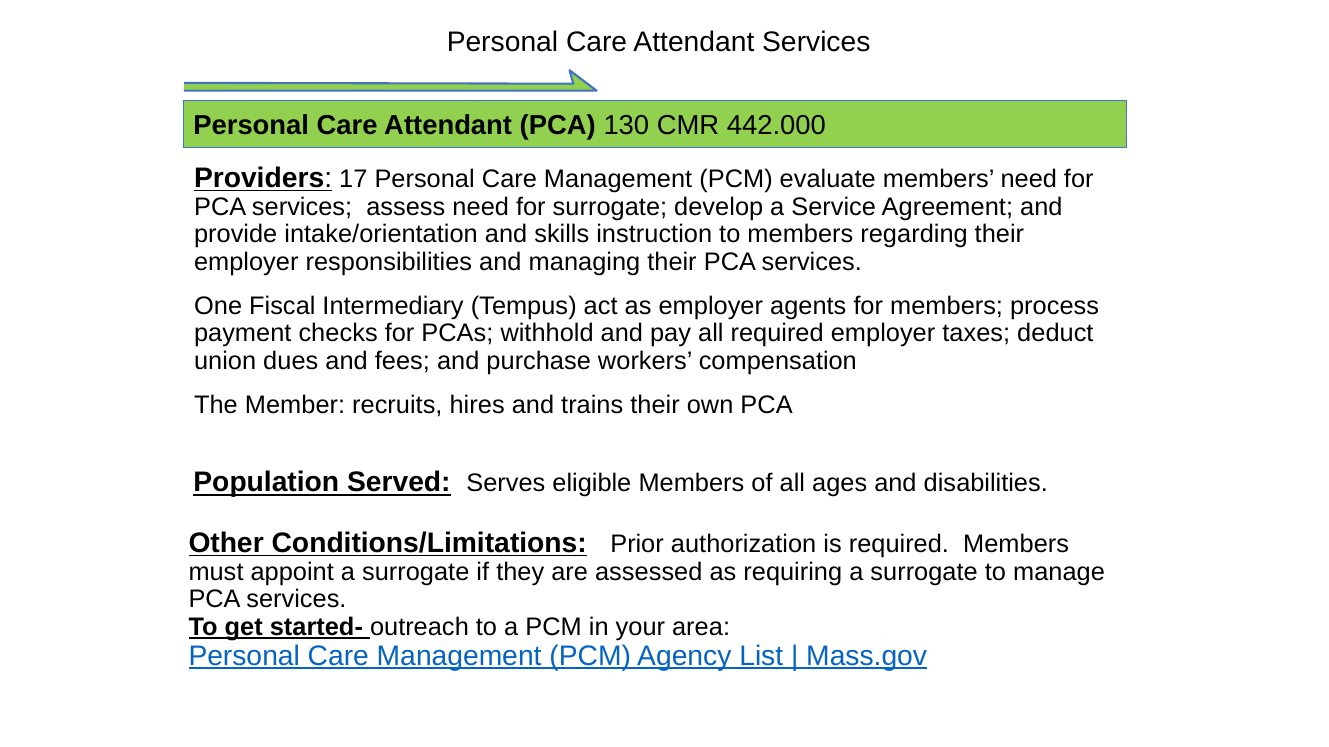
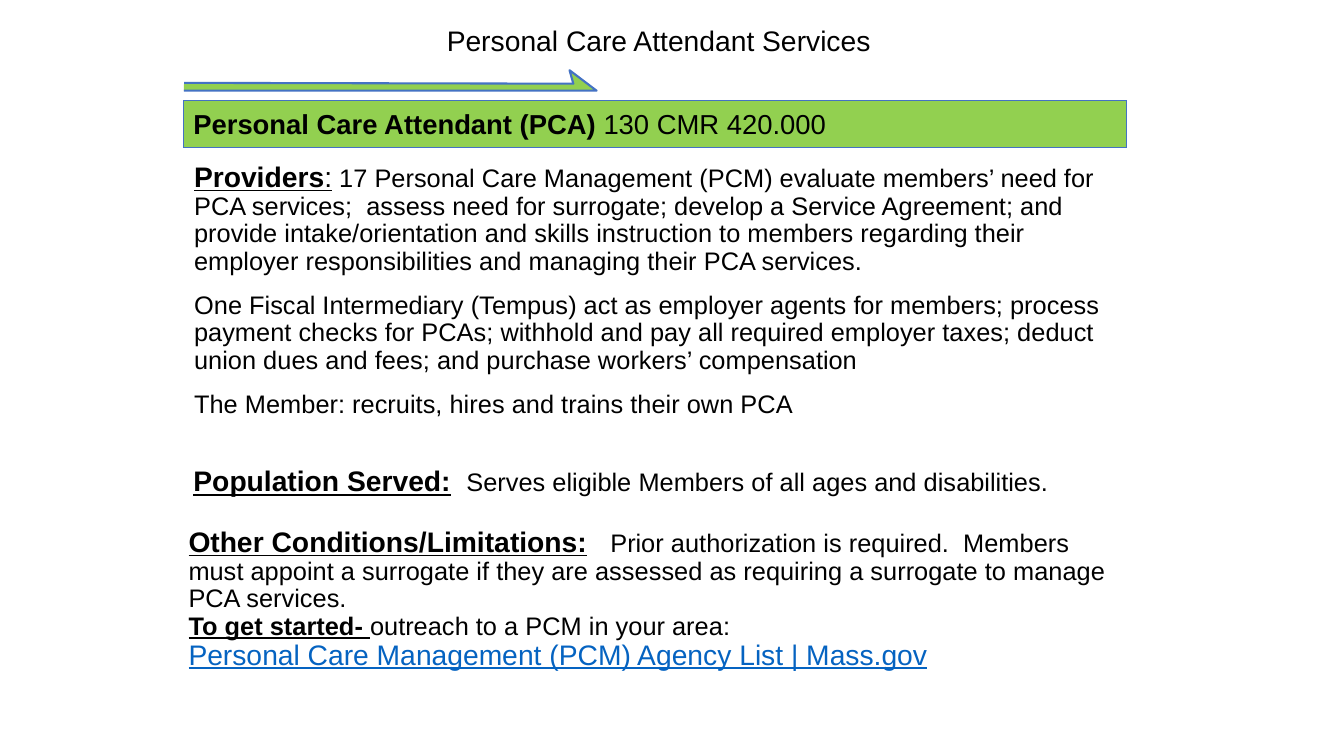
442.000: 442.000 -> 420.000
